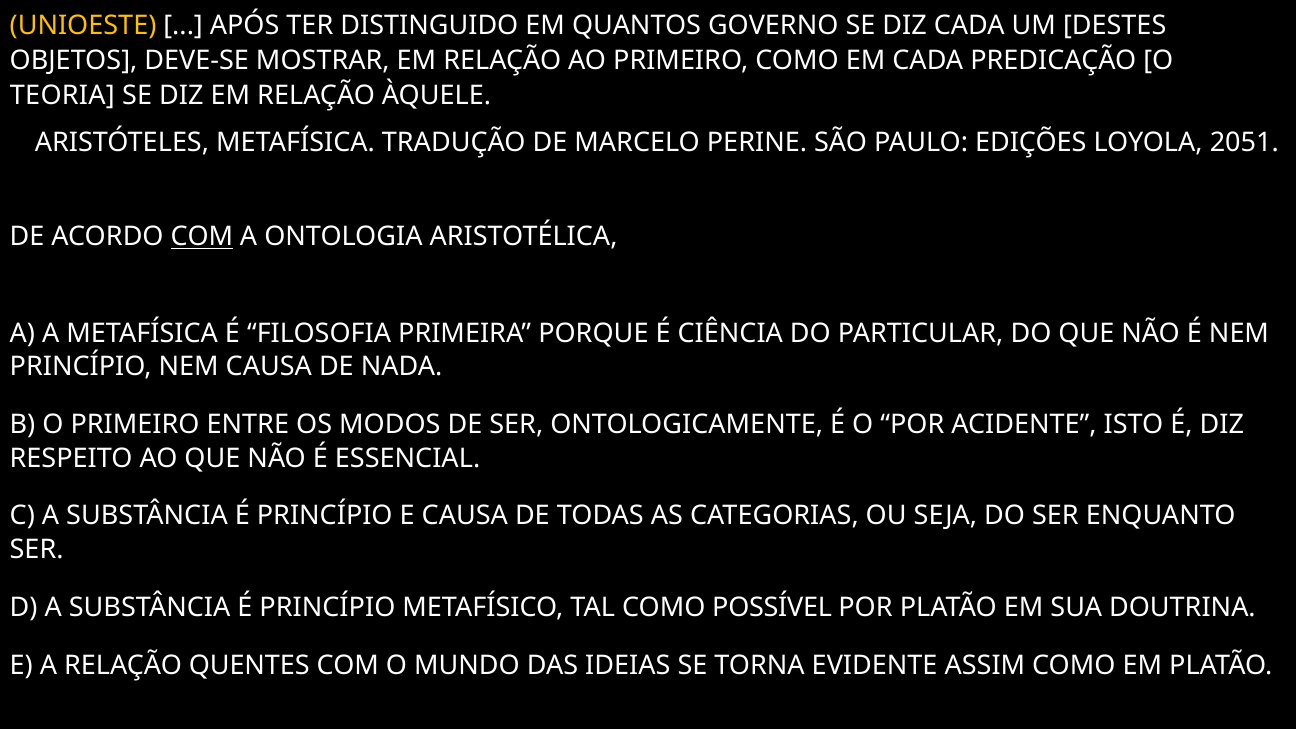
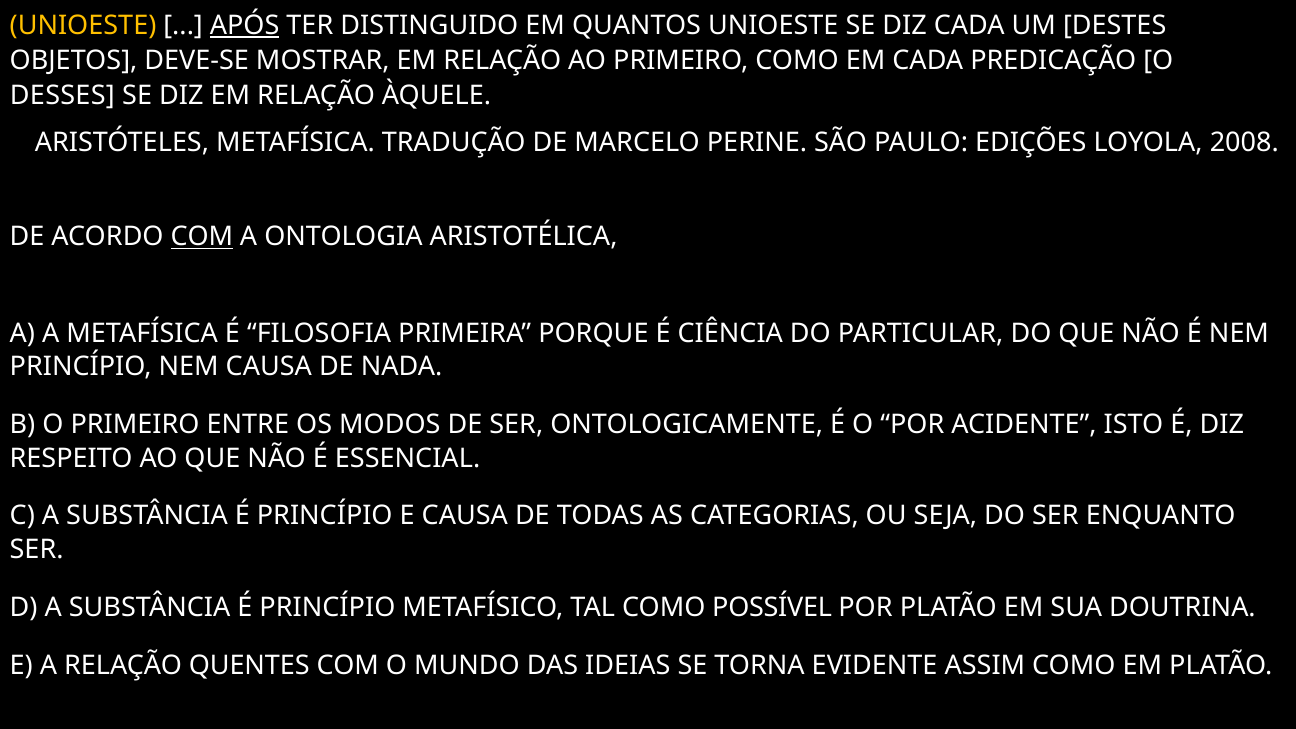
APÓS underline: none -> present
QUANTOS GOVERNO: GOVERNO -> UNIOESTE
TEORIA: TEORIA -> DESSES
2051: 2051 -> 2008
